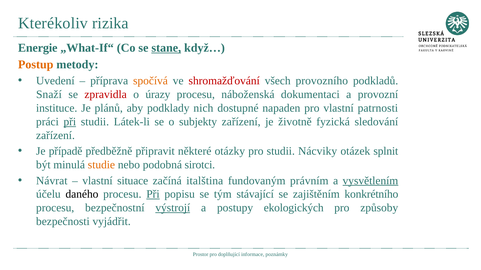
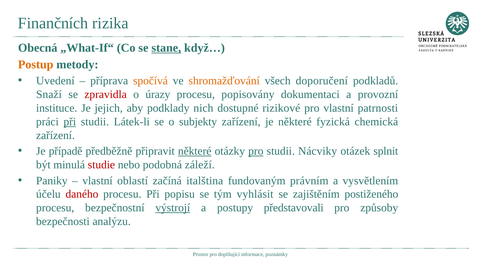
Kterékoliv: Kterékoliv -> Finančních
Energie: Energie -> Obecná
shromažďování colour: red -> orange
provozního: provozního -> doporučení
náboženská: náboženská -> popisovány
plánů: plánů -> jejich
napaden: napaden -> rizikové
je životně: životně -> některé
sledování: sledování -> chemická
některé at (195, 151) underline: none -> present
pro at (256, 151) underline: none -> present
studie colour: orange -> red
sirotci: sirotci -> záleží
Návrat: Návrat -> Paniky
situace: situace -> oblastí
vysvětlením underline: present -> none
daného colour: black -> red
Při at (153, 195) underline: present -> none
stávající: stávající -> vyhlásit
konkrétního: konkrétního -> postiženého
ekologických: ekologických -> představovali
vyjádřit: vyjádřit -> analýzu
